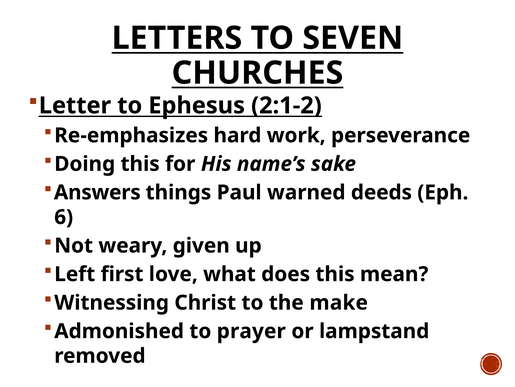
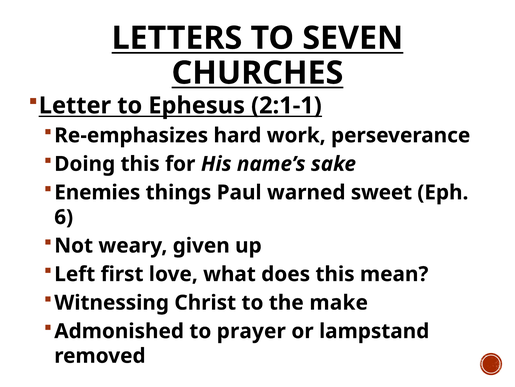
2:1-2: 2:1-2 -> 2:1-1
Answers: Answers -> Enemies
deeds: deeds -> sweet
